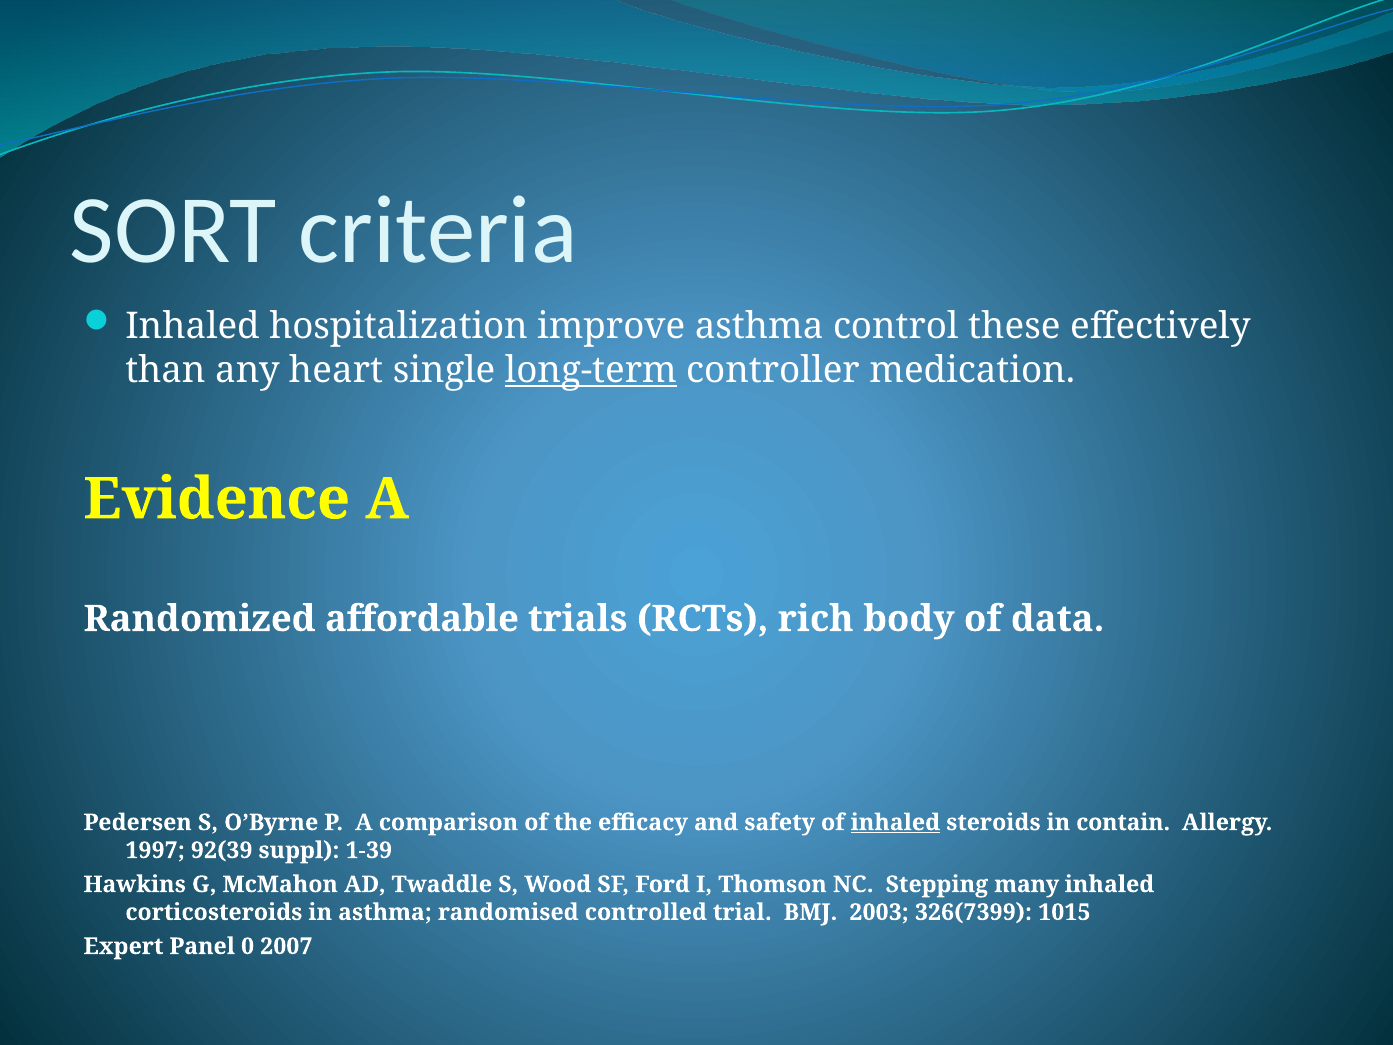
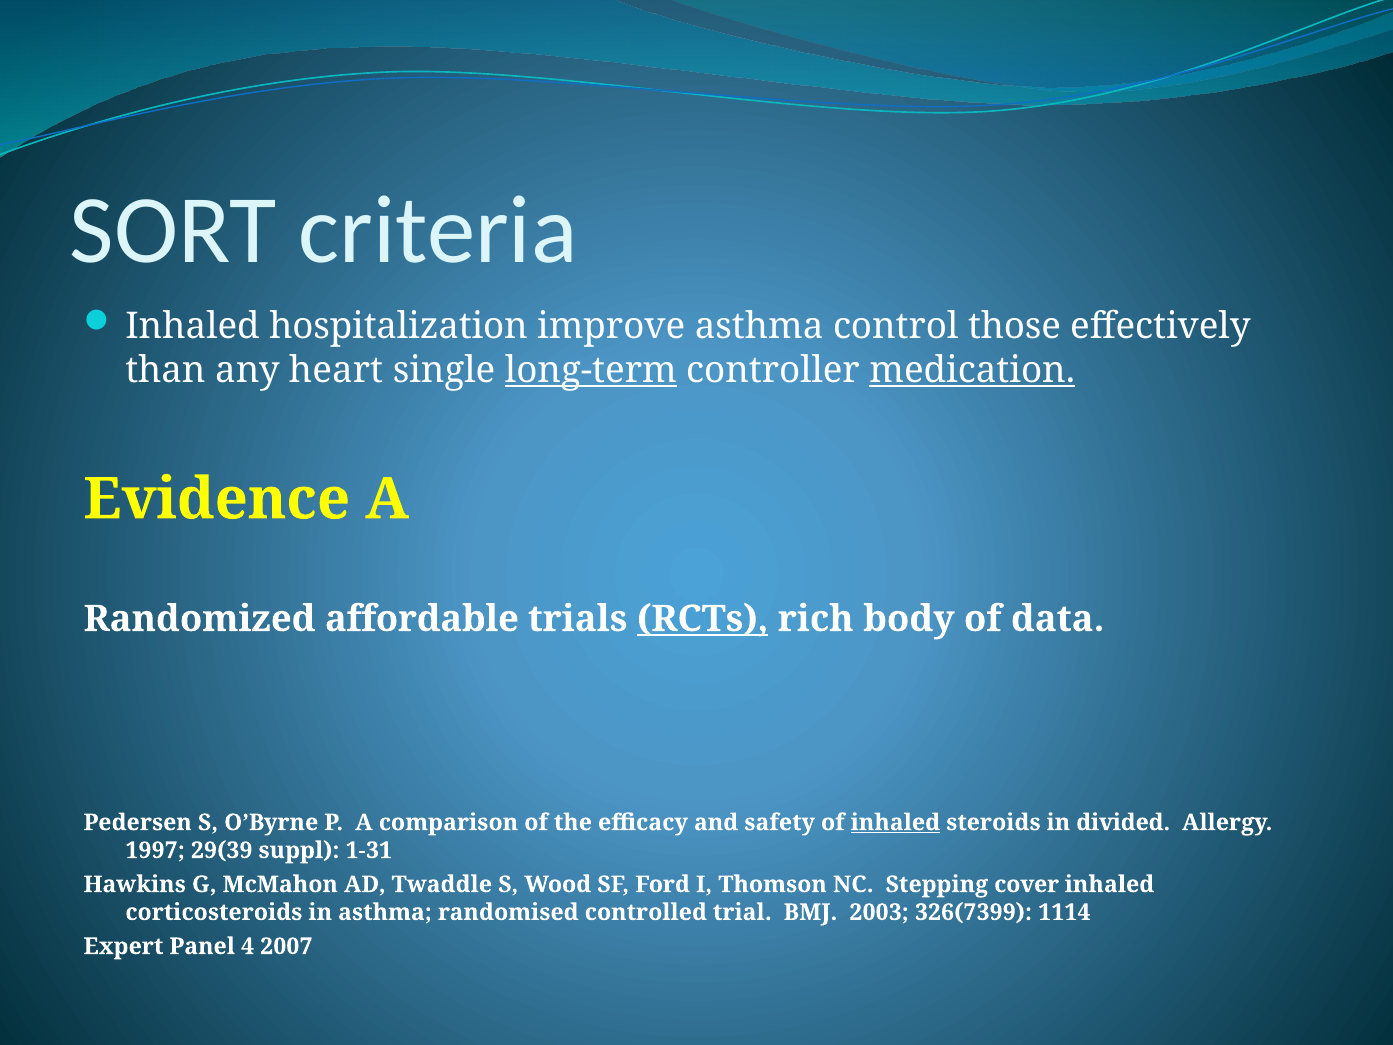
these: these -> those
medication underline: none -> present
RCTs underline: none -> present
contain: contain -> divided
92(39: 92(39 -> 29(39
1-39: 1-39 -> 1-31
many: many -> cover
1015: 1015 -> 1114
0: 0 -> 4
